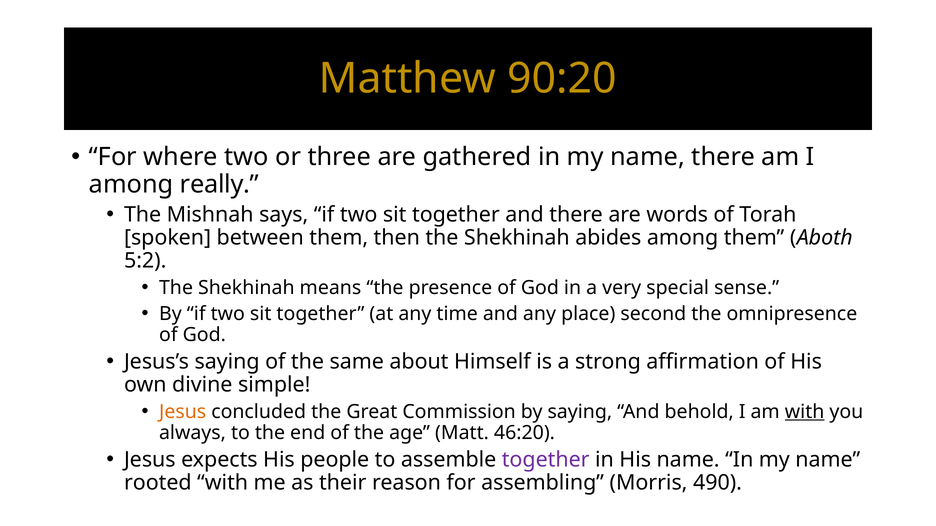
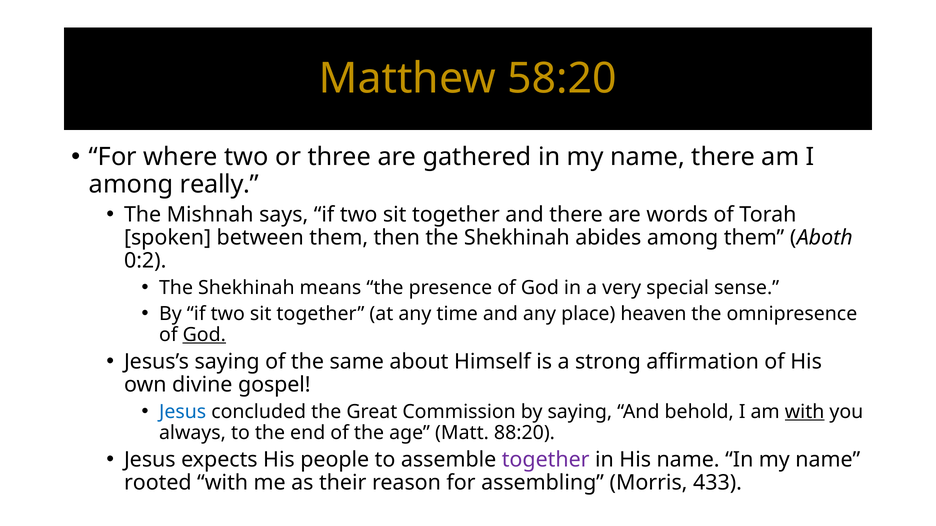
90:20: 90:20 -> 58:20
5:2: 5:2 -> 0:2
second: second -> heaven
God at (204, 335) underline: none -> present
simple: simple -> gospel
Jesus at (183, 412) colour: orange -> blue
46:20: 46:20 -> 88:20
490: 490 -> 433
